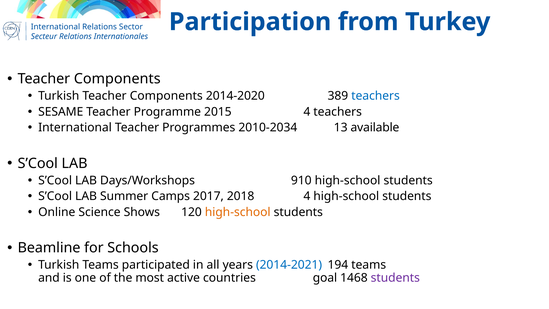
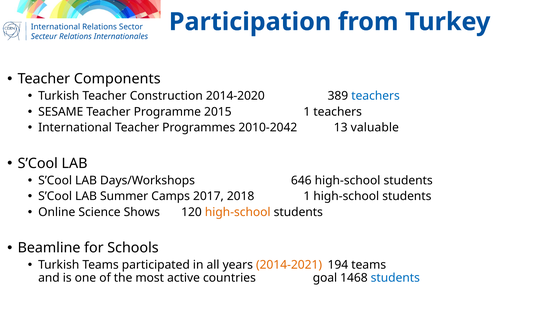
Turkish Teacher Components: Components -> Construction
2015 4: 4 -> 1
2010-2034: 2010-2034 -> 2010-2042
available: available -> valuable
910: 910 -> 646
2018 4: 4 -> 1
2014-2021 colour: blue -> orange
students at (395, 278) colour: purple -> blue
